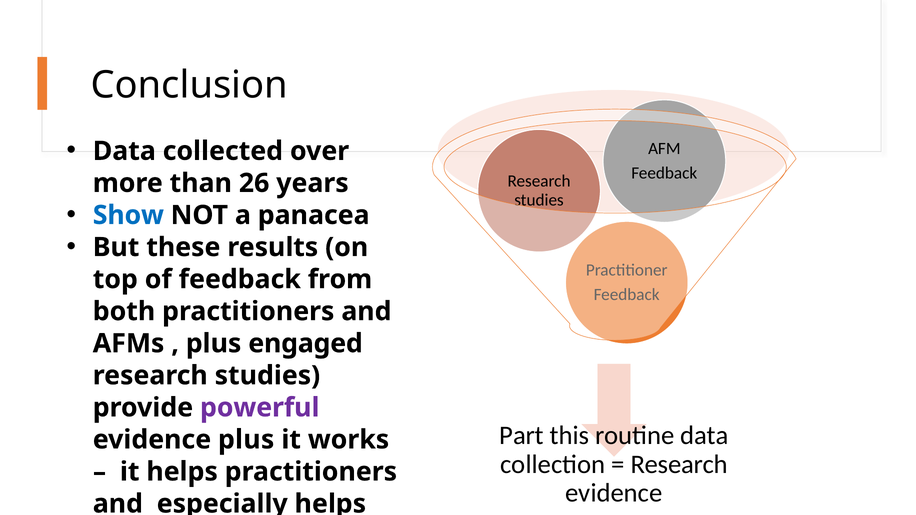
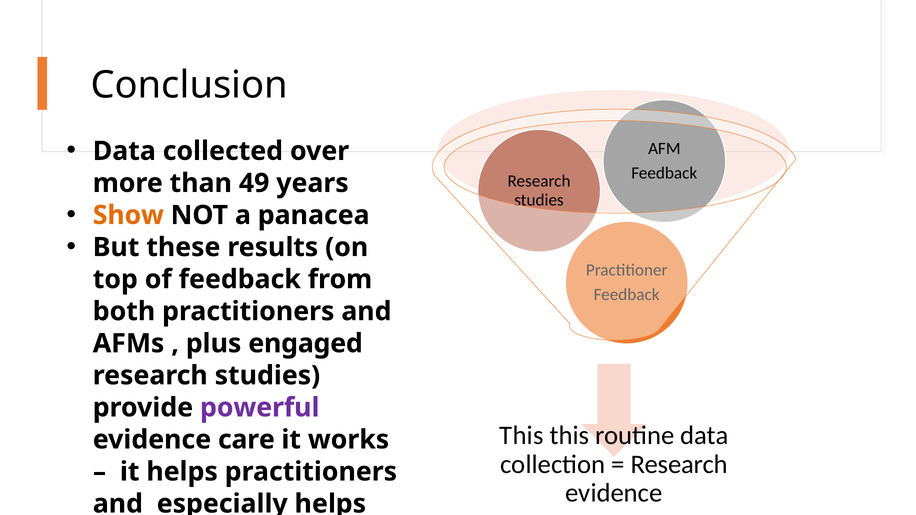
26: 26 -> 49
Show colour: blue -> orange
Part at (522, 436): Part -> This
evidence plus: plus -> care
